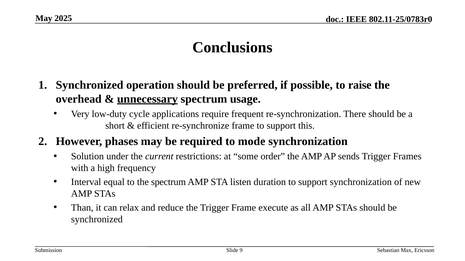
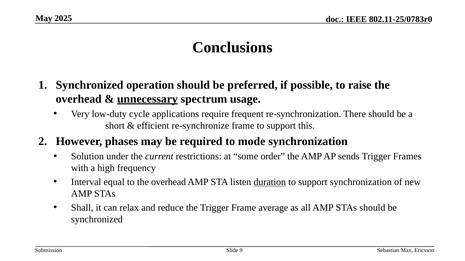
to the spectrum: spectrum -> overhead
duration underline: none -> present
Than: Than -> Shall
execute: execute -> average
